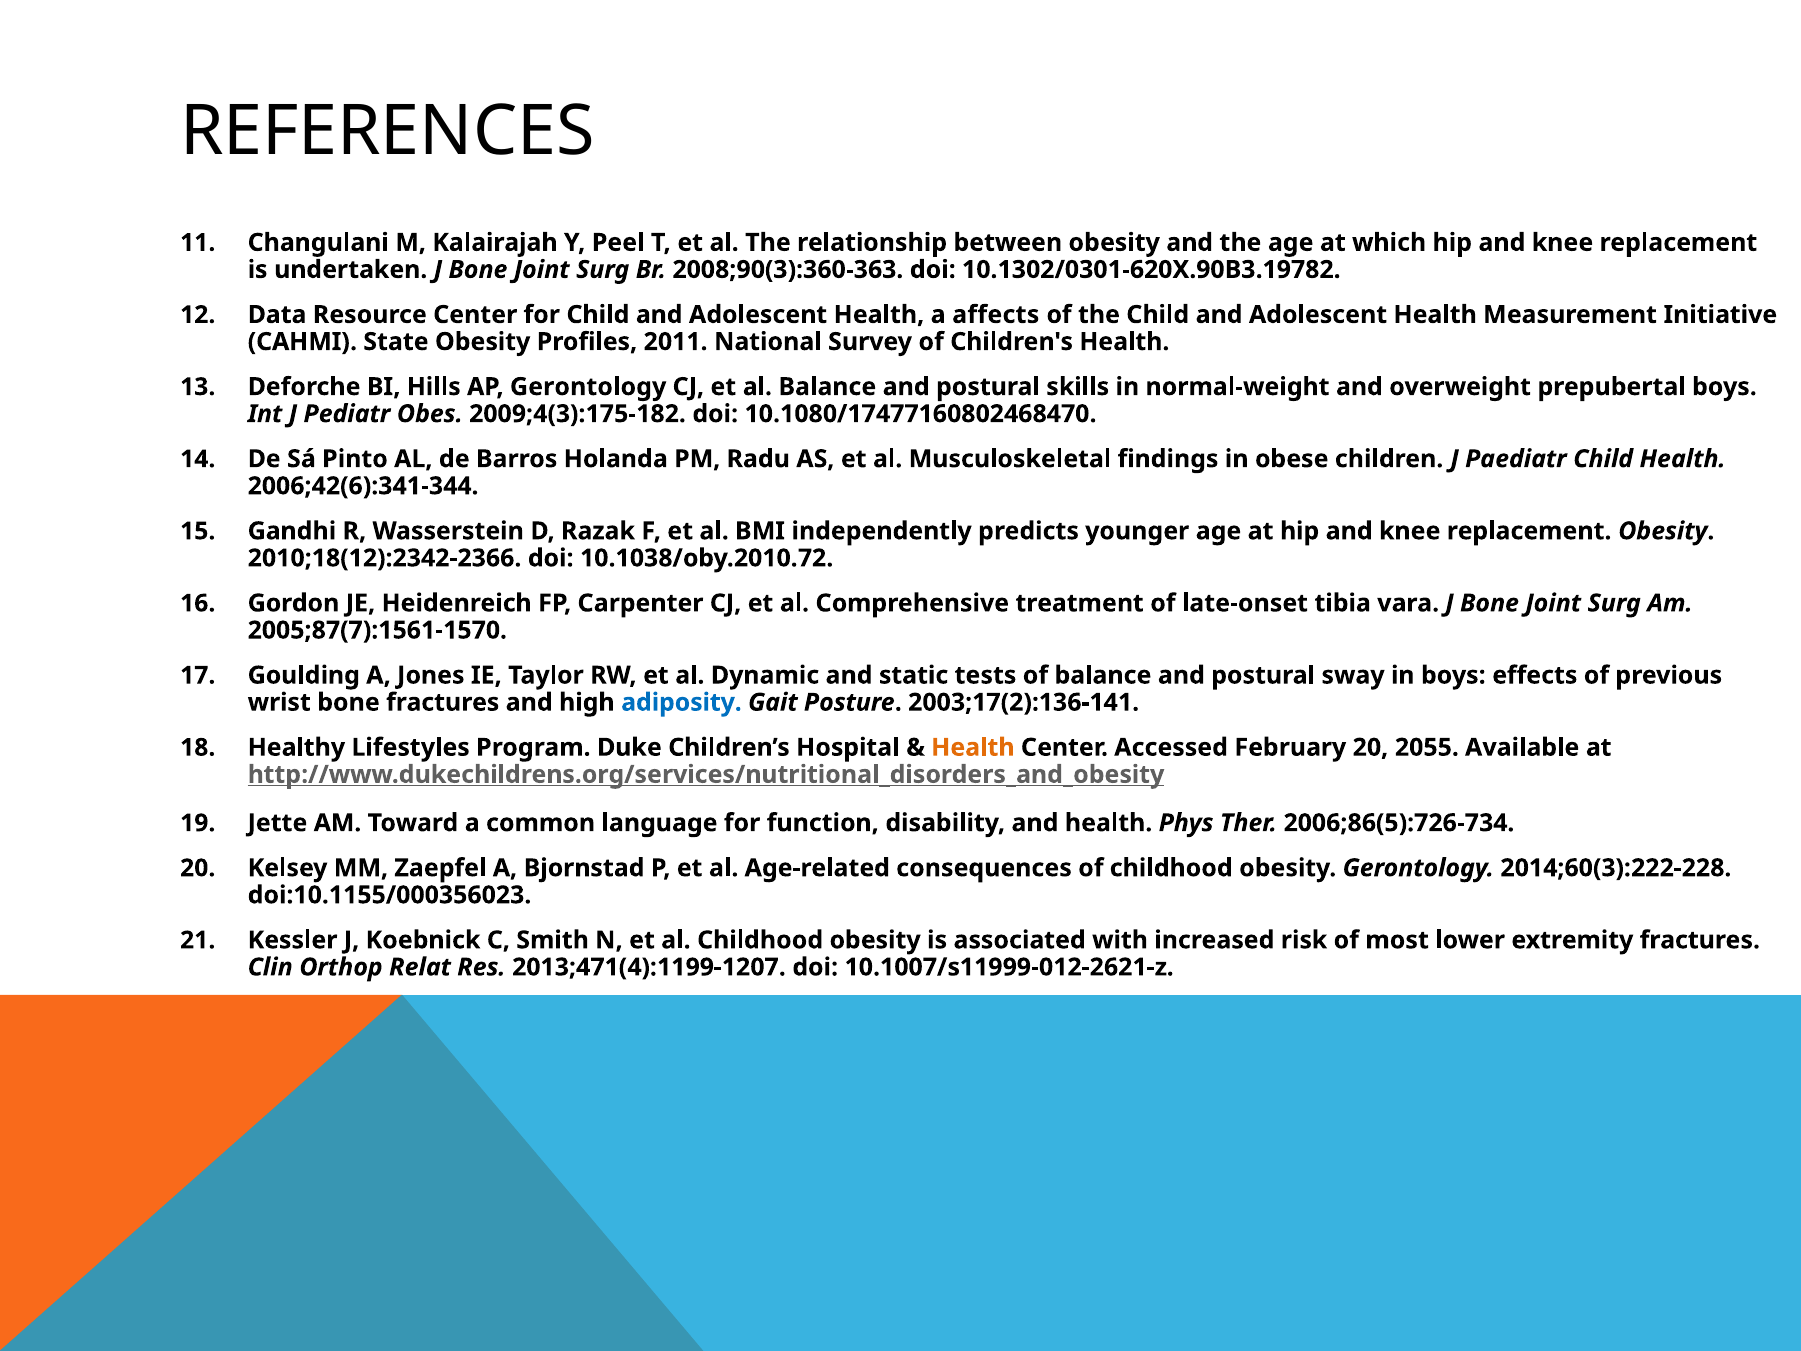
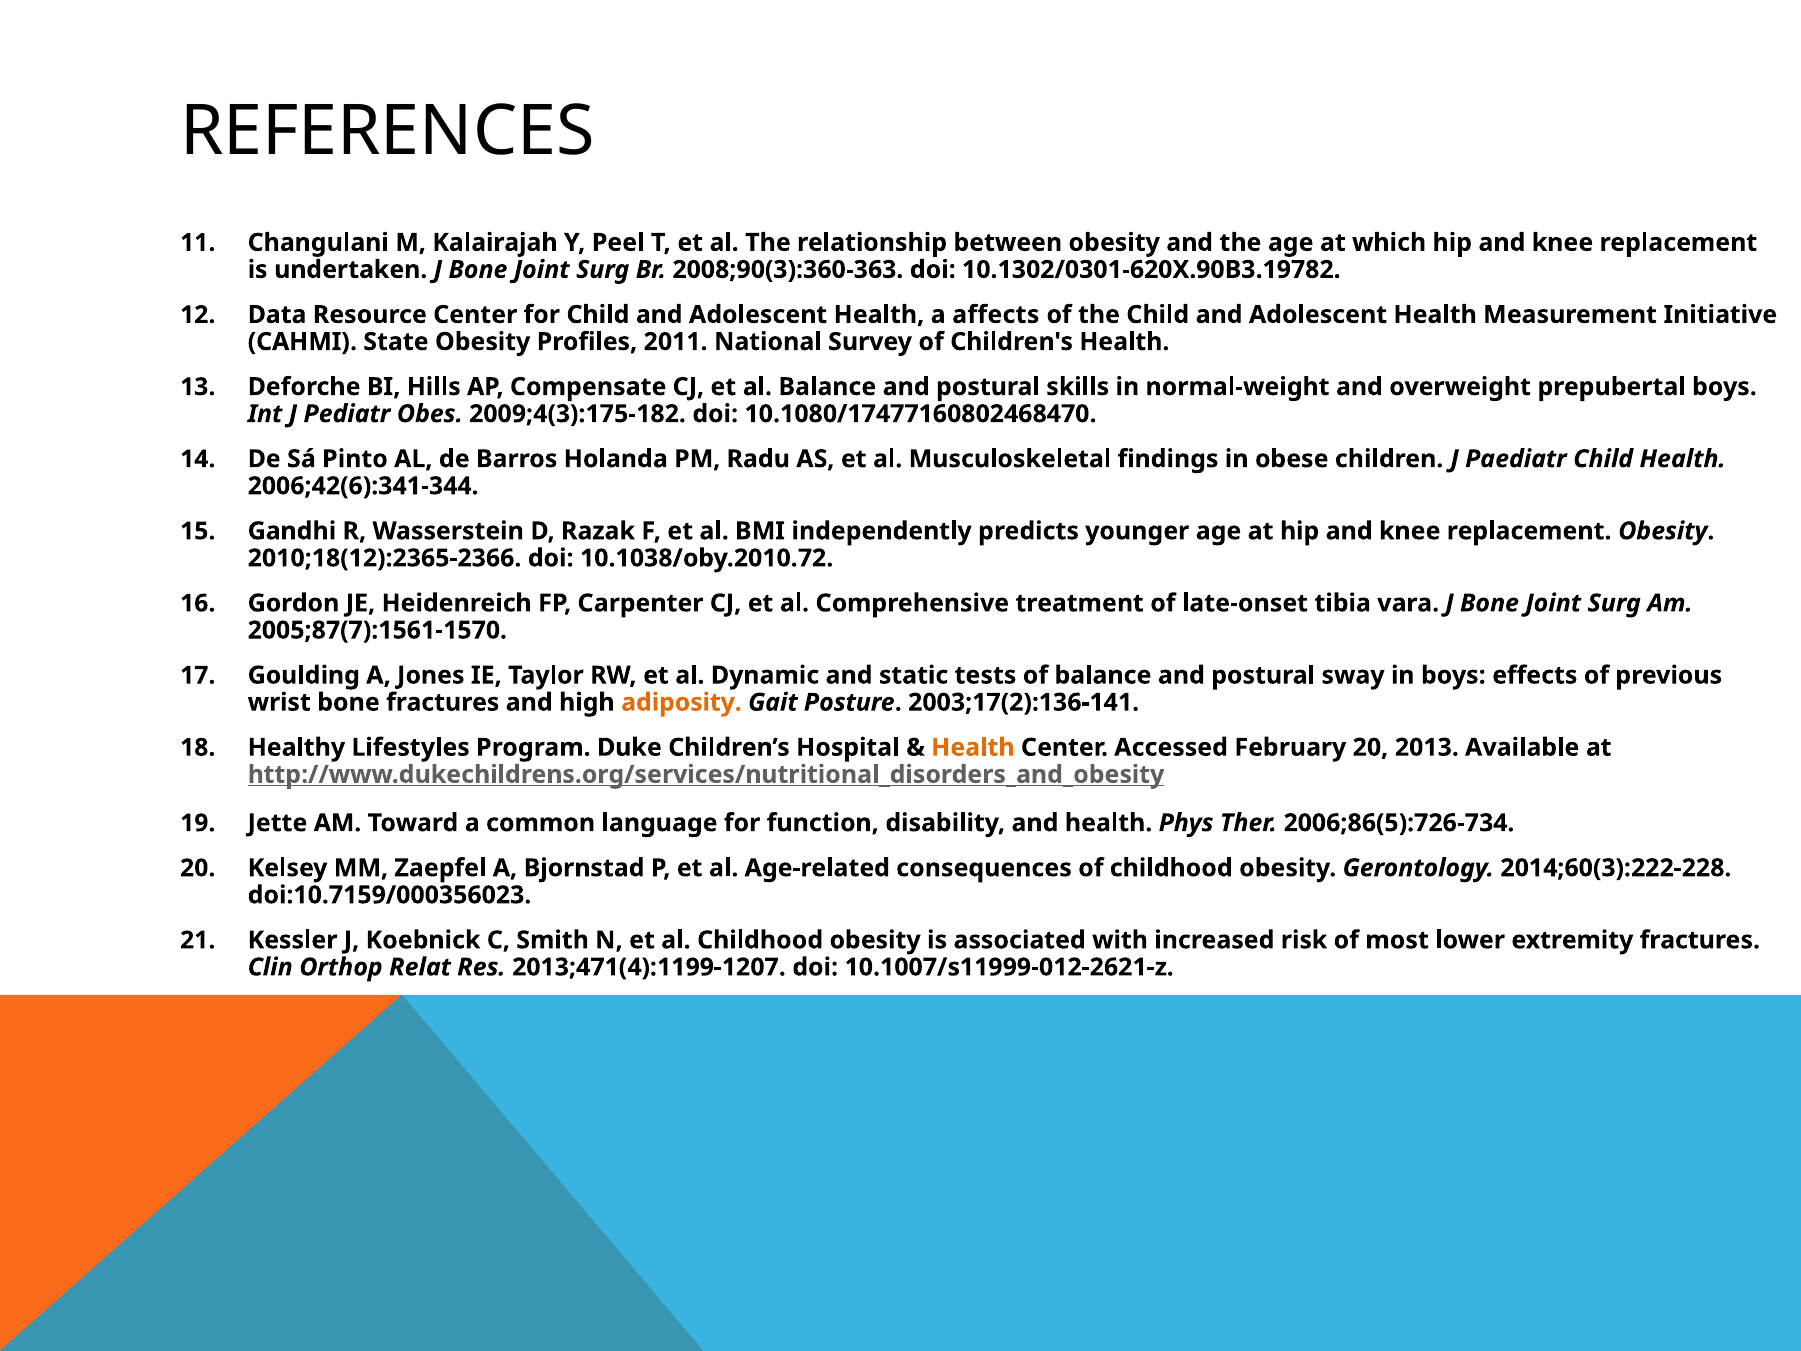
AP Gerontology: Gerontology -> Compensate
2010;18(12):2342-2366: 2010;18(12):2342-2366 -> 2010;18(12):2365-2366
adiposity colour: blue -> orange
2055: 2055 -> 2013
doi:10.1155/000356023: doi:10.1155/000356023 -> doi:10.7159/000356023
